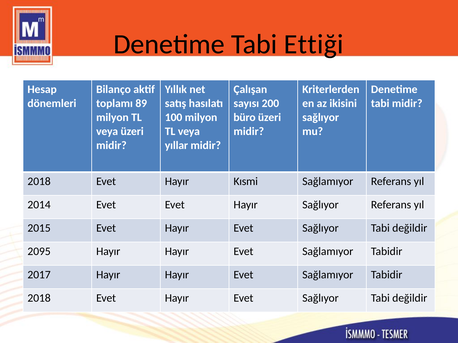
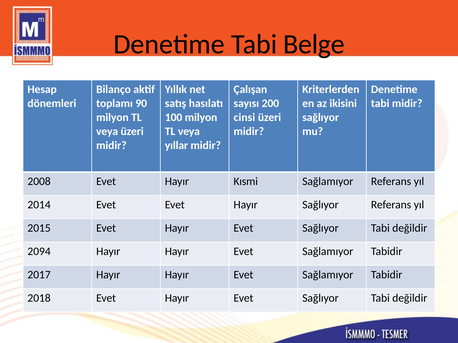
Ettiği: Ettiği -> Belge
89: 89 -> 90
büro: büro -> cinsi
2018 at (39, 182): 2018 -> 2008
2095: 2095 -> 2094
